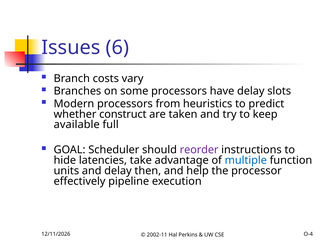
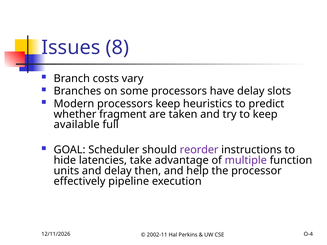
6: 6 -> 8
processors from: from -> keep
construct: construct -> fragment
multiple colour: blue -> purple
